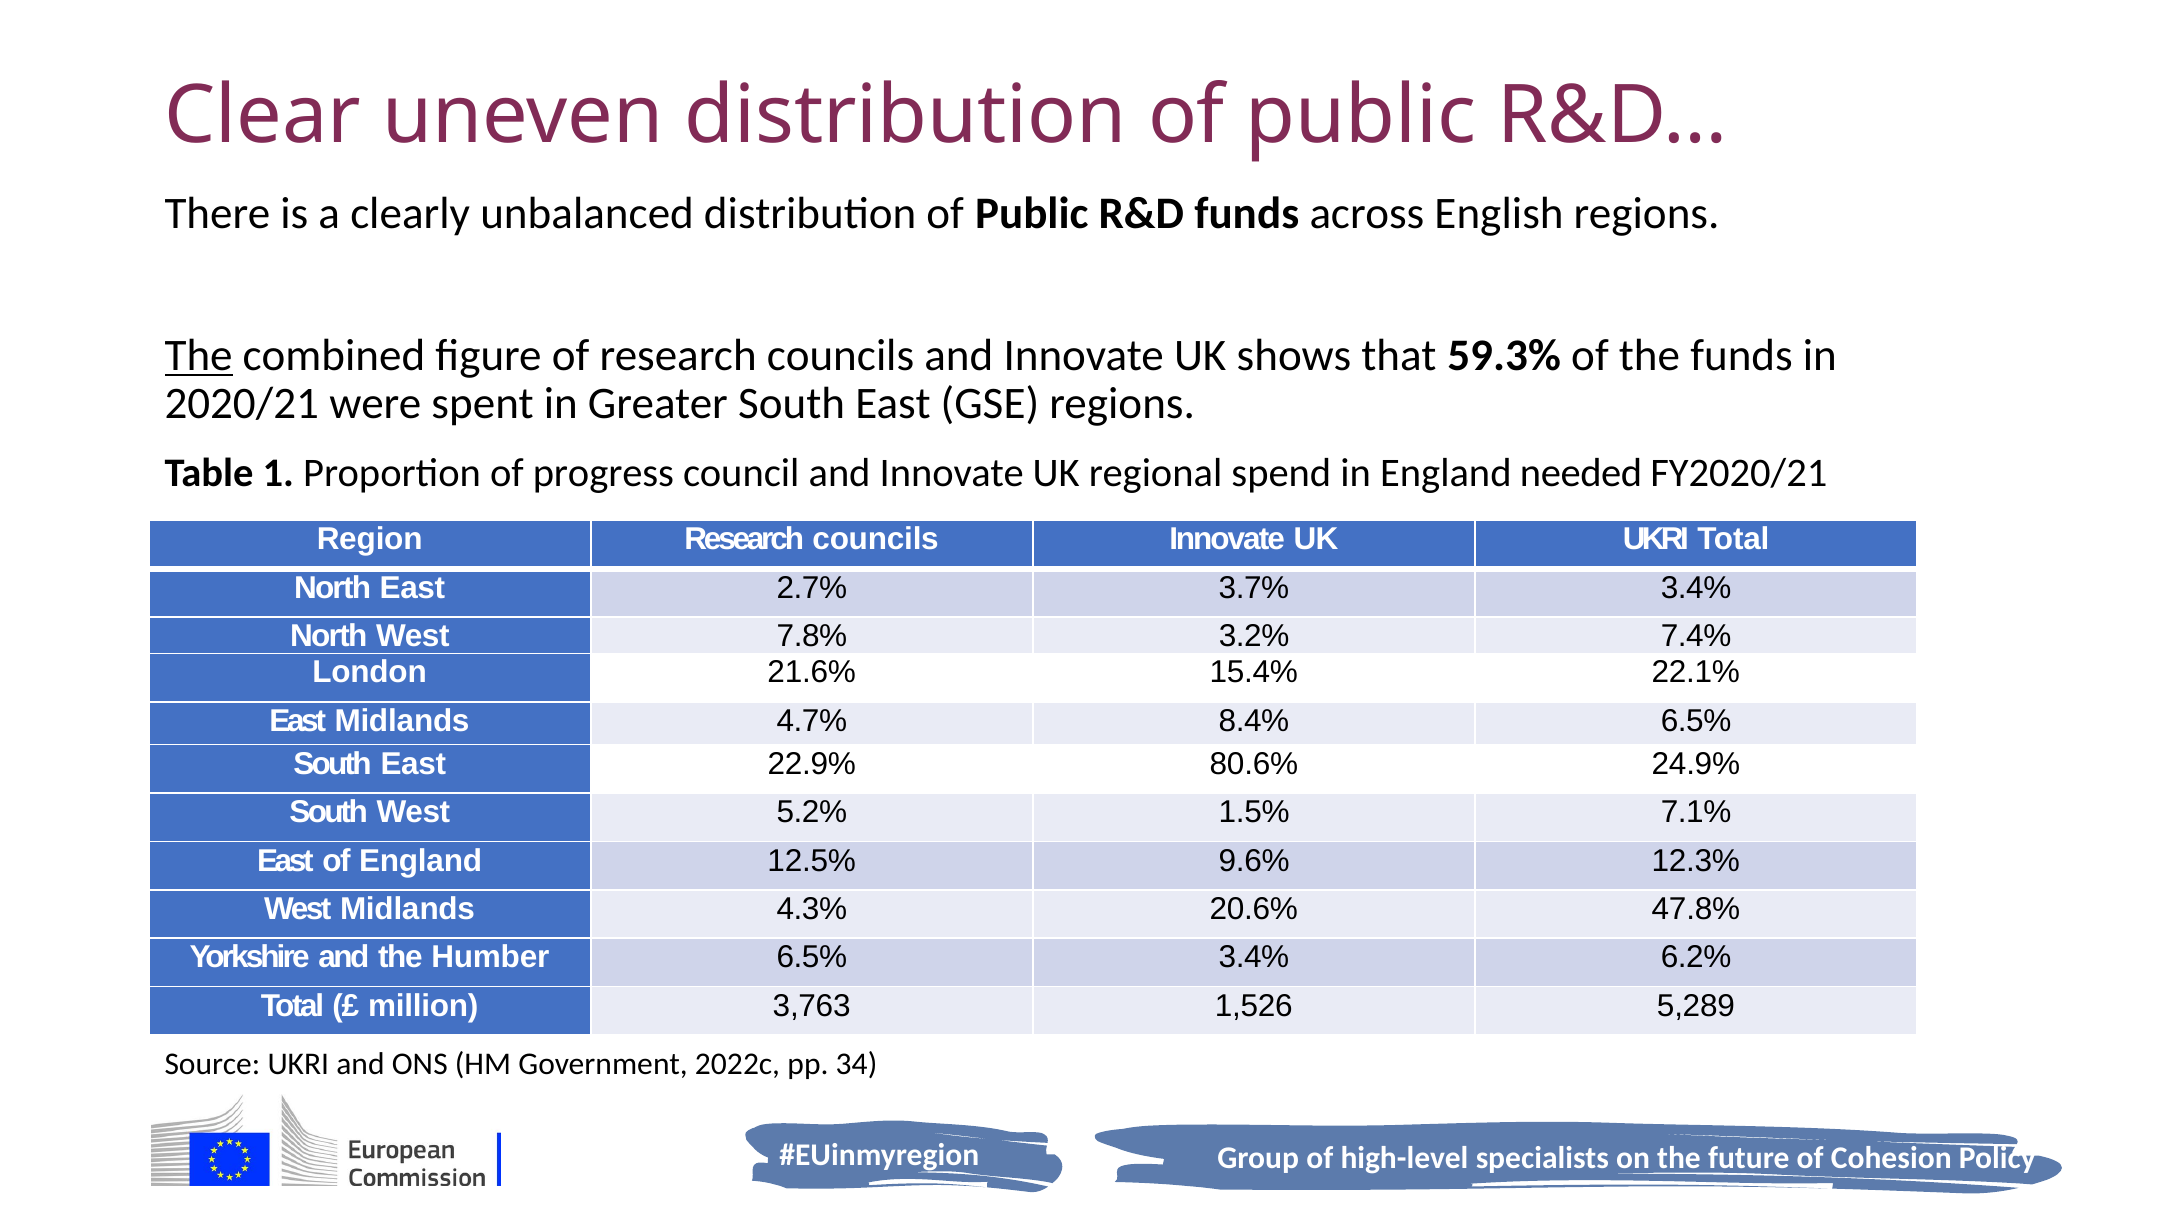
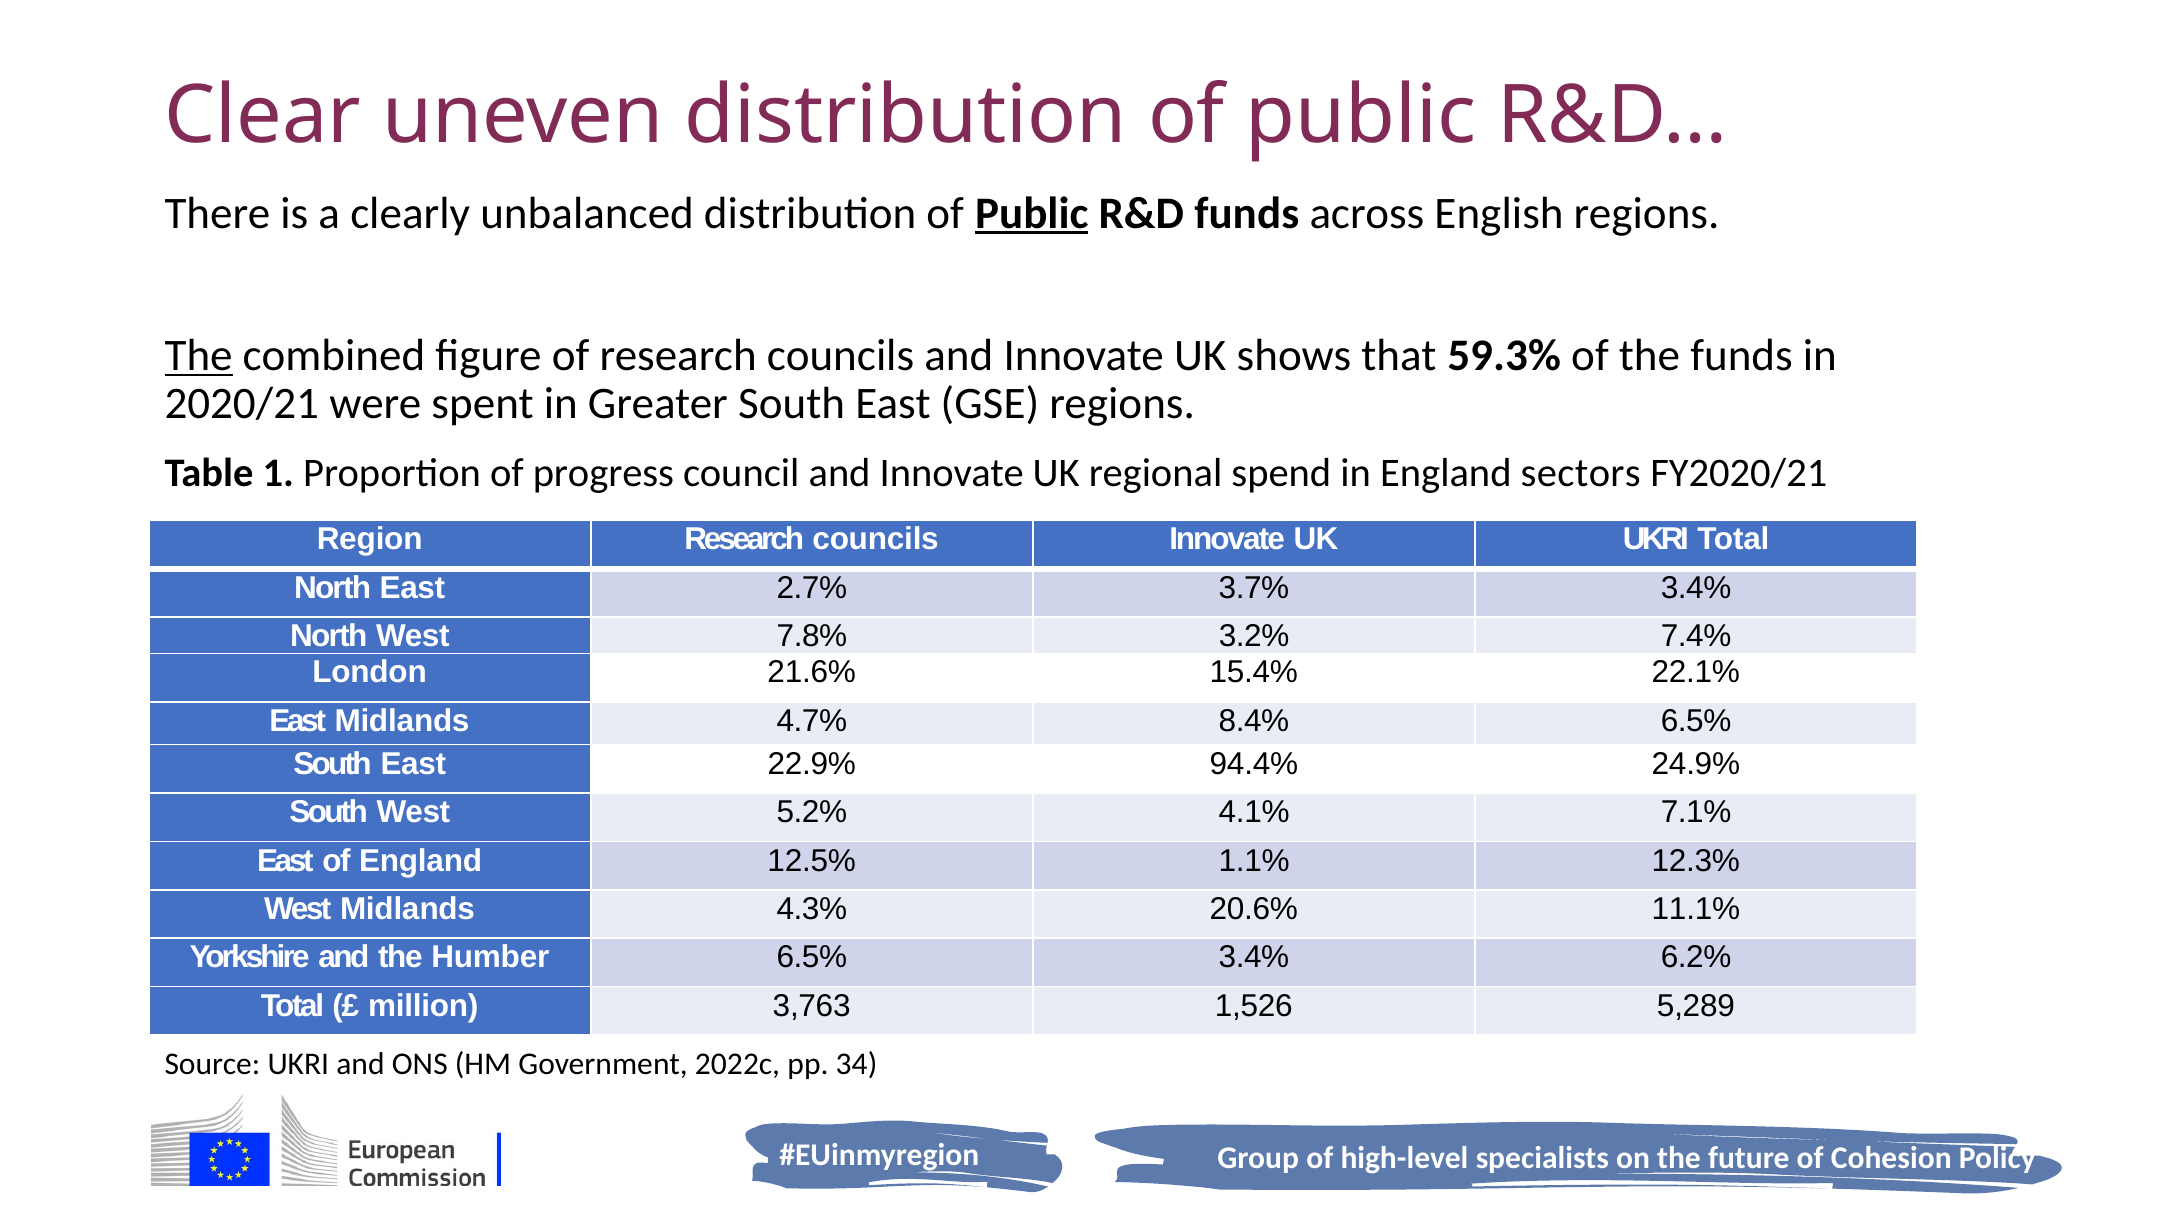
Public at (1032, 213) underline: none -> present
needed: needed -> sectors
80.6%: 80.6% -> 94.4%
1.5%: 1.5% -> 4.1%
9.6%: 9.6% -> 1.1%
47.8%: 47.8% -> 11.1%
